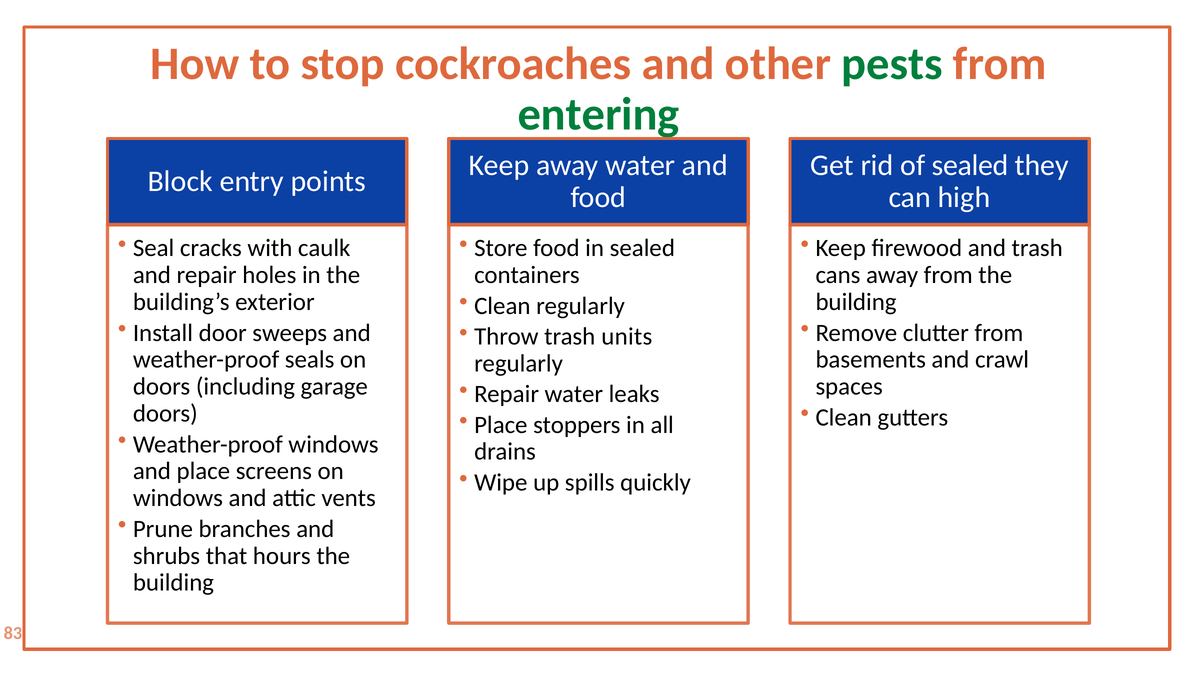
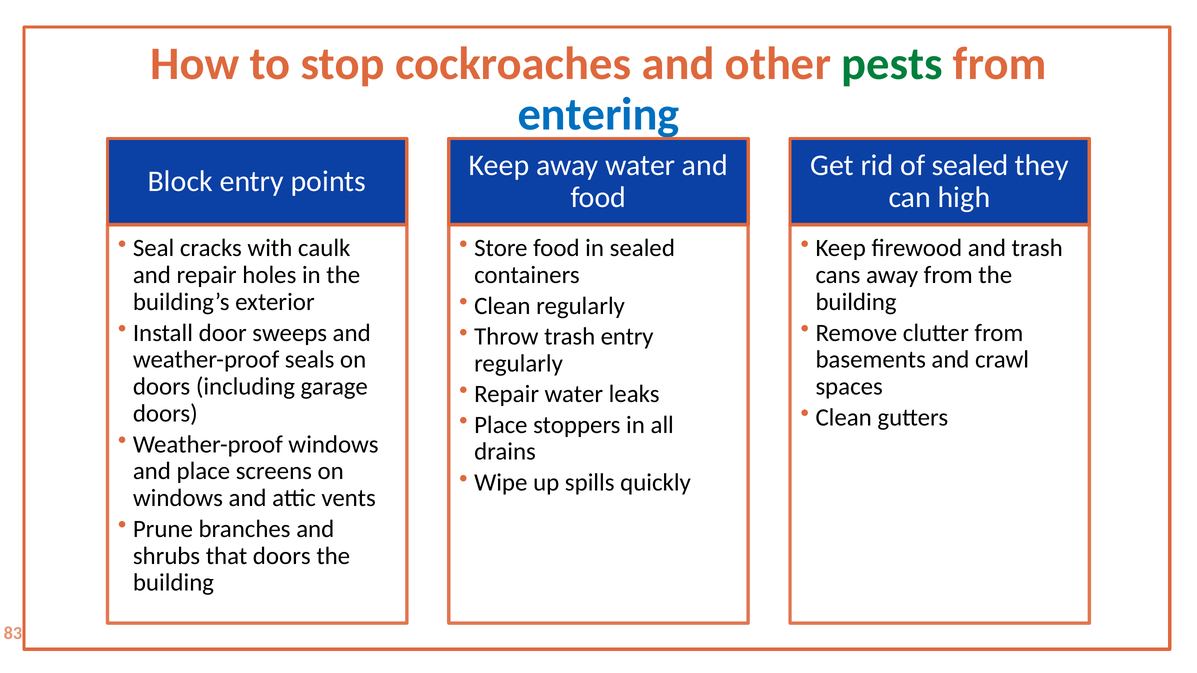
entering colour: green -> blue
trash units: units -> entry
that hours: hours -> doors
